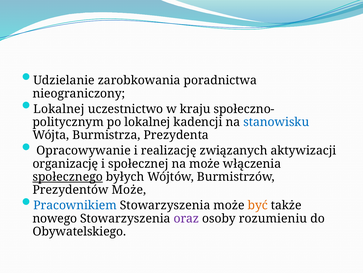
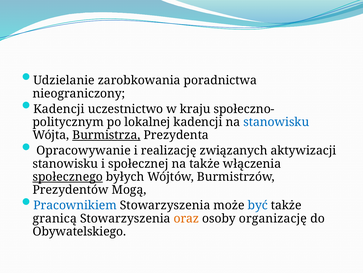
Lokalnej at (59, 109): Lokalnej -> Kadencji
Burmistrza underline: none -> present
organizację at (65, 163): organizację -> stanowisku
na może: może -> także
Prezydentów Może: Może -> Mogą
być colour: orange -> blue
nowego: nowego -> granicą
oraz colour: purple -> orange
rozumieniu: rozumieniu -> organizację
